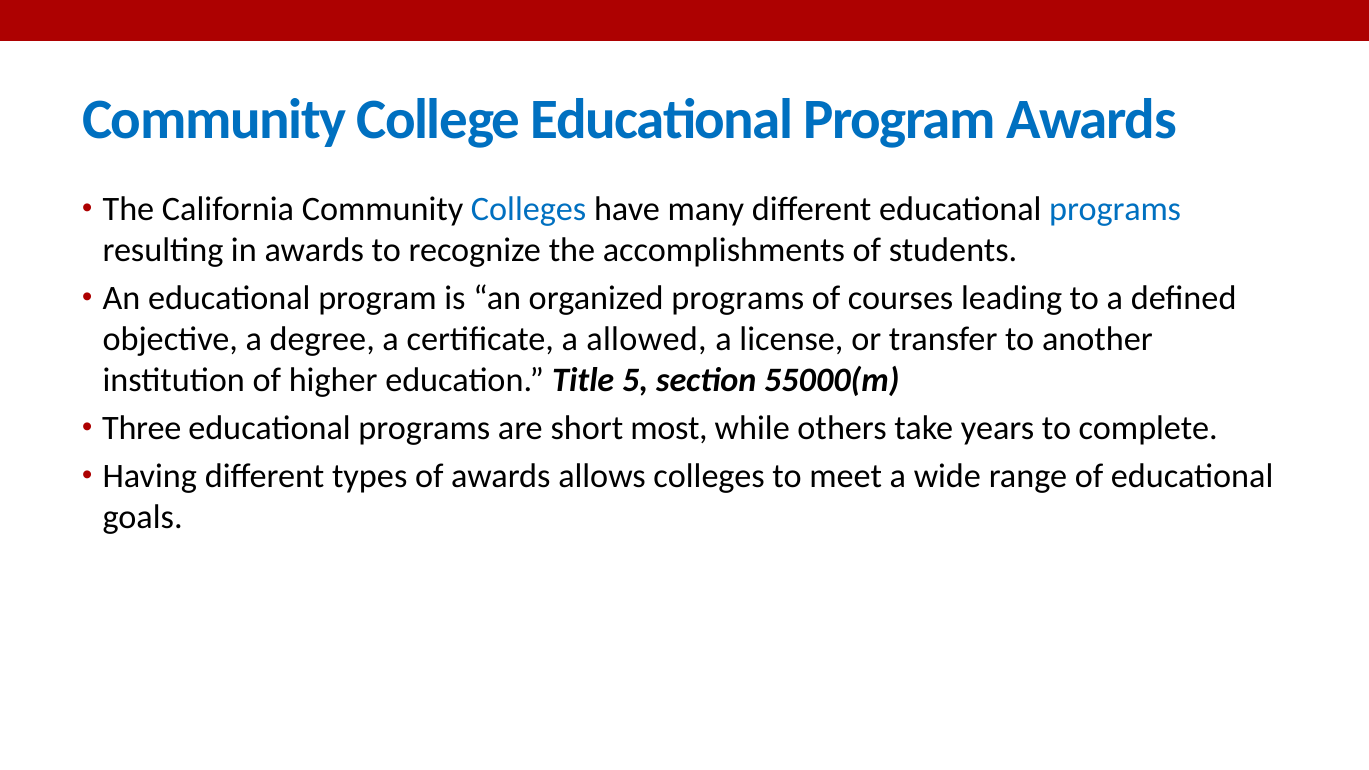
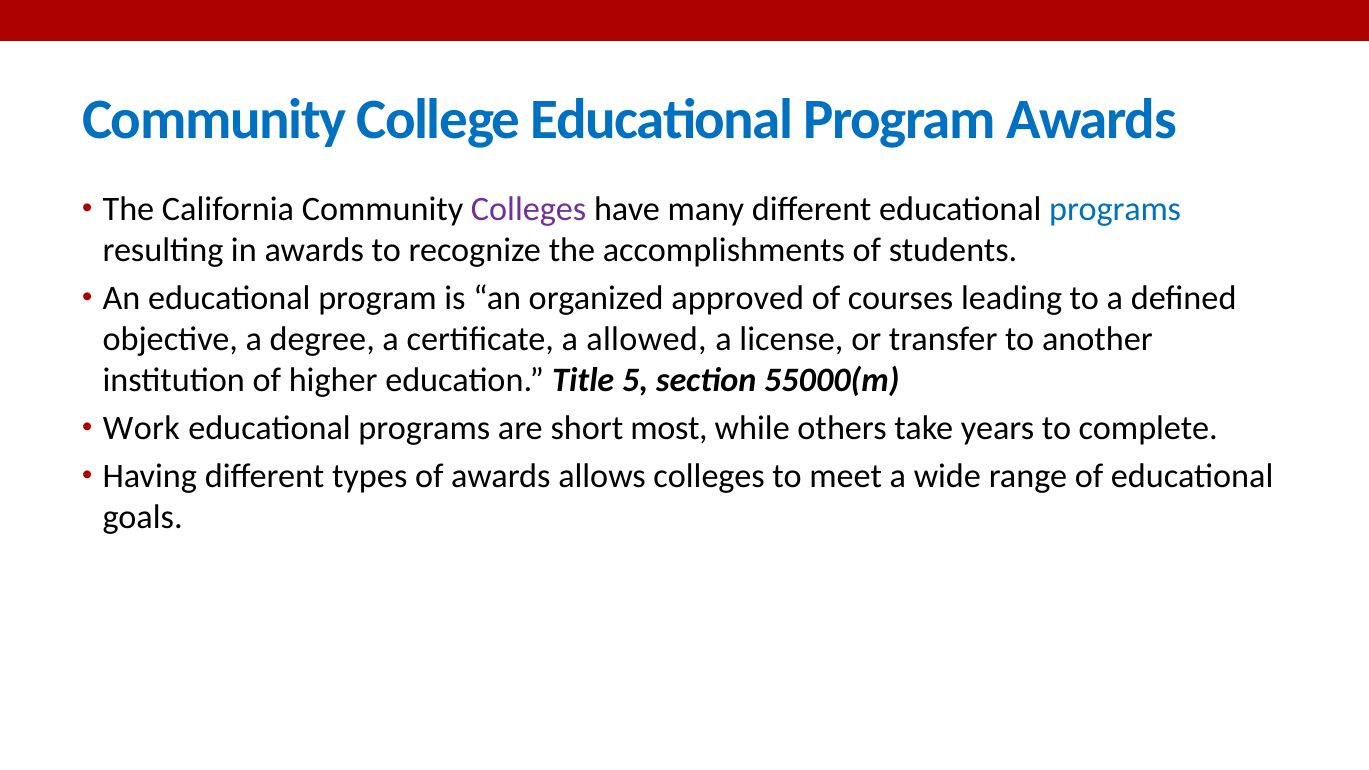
Colleges at (529, 209) colour: blue -> purple
organized programs: programs -> approved
Three: Three -> Work
